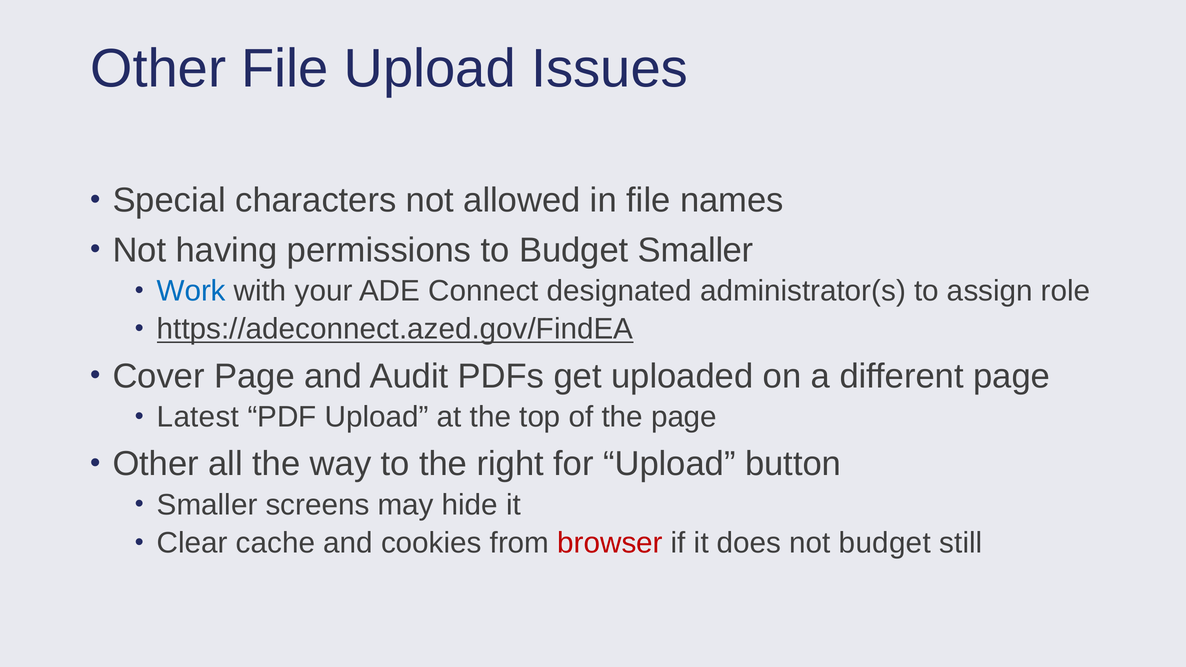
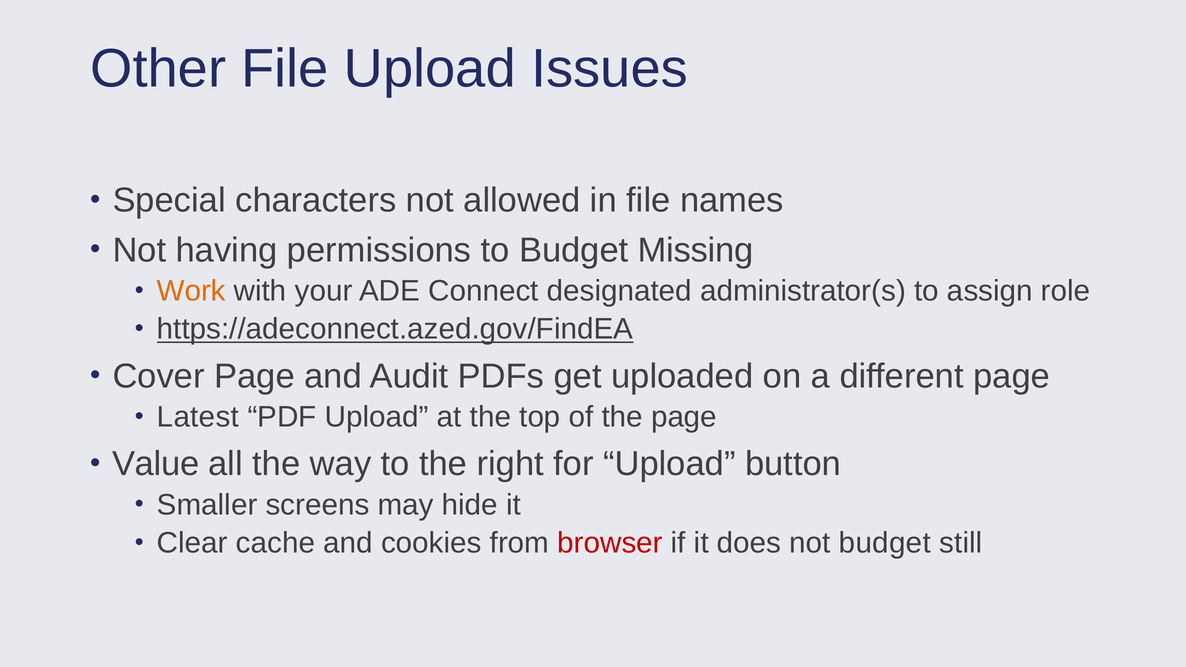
Budget Smaller: Smaller -> Missing
Work colour: blue -> orange
Other at (156, 464): Other -> Value
